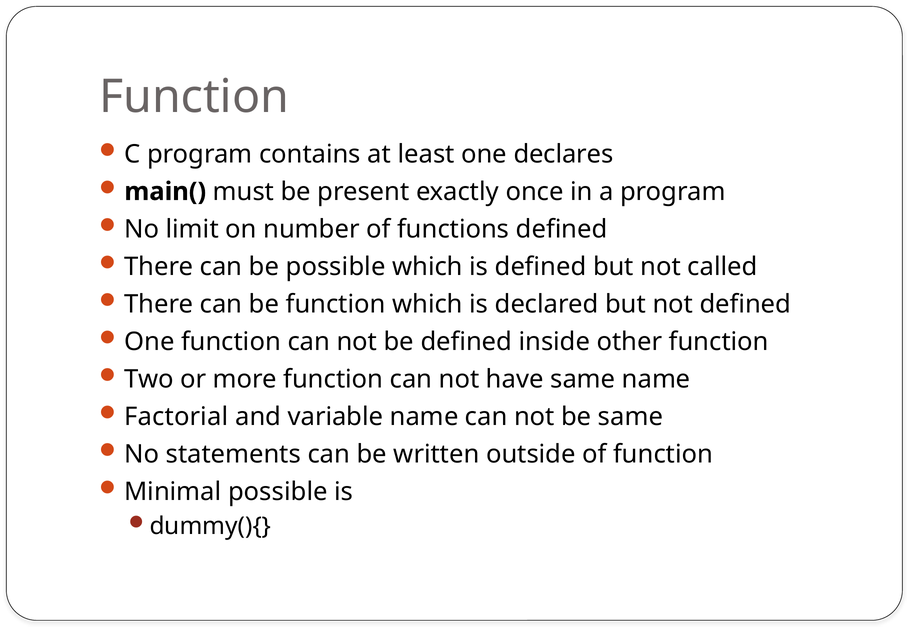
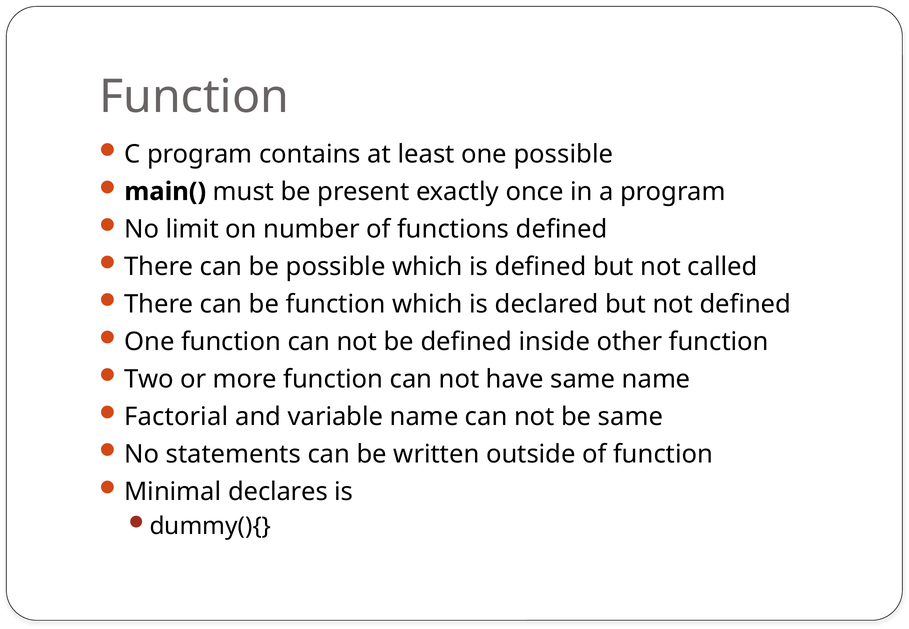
one declares: declares -> possible
Minimal possible: possible -> declares
